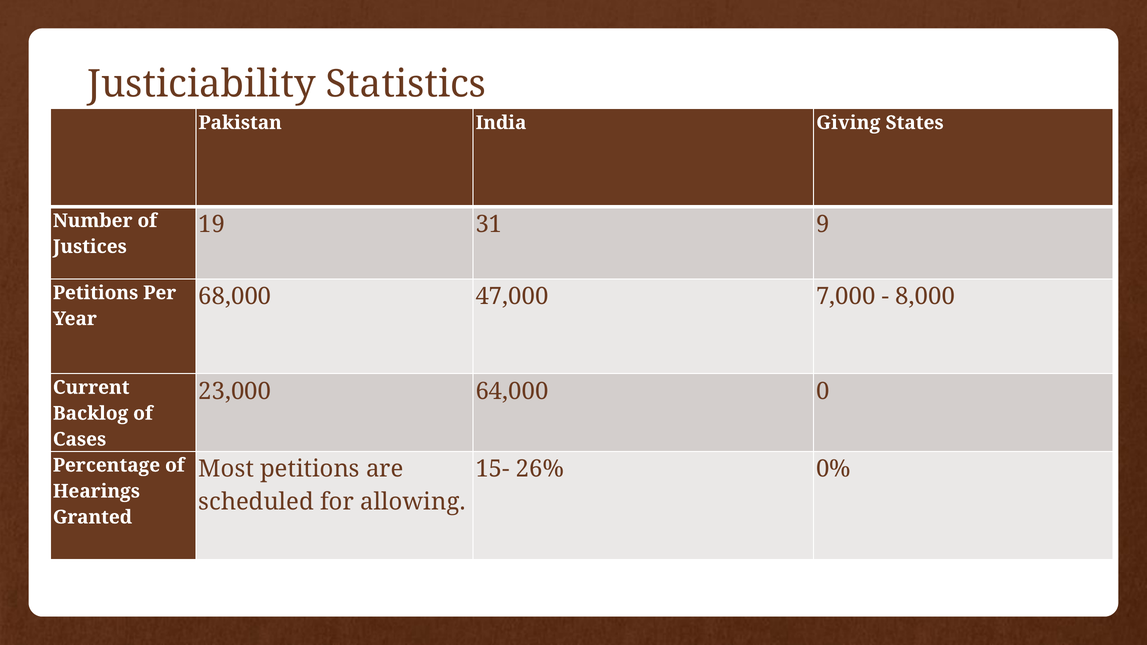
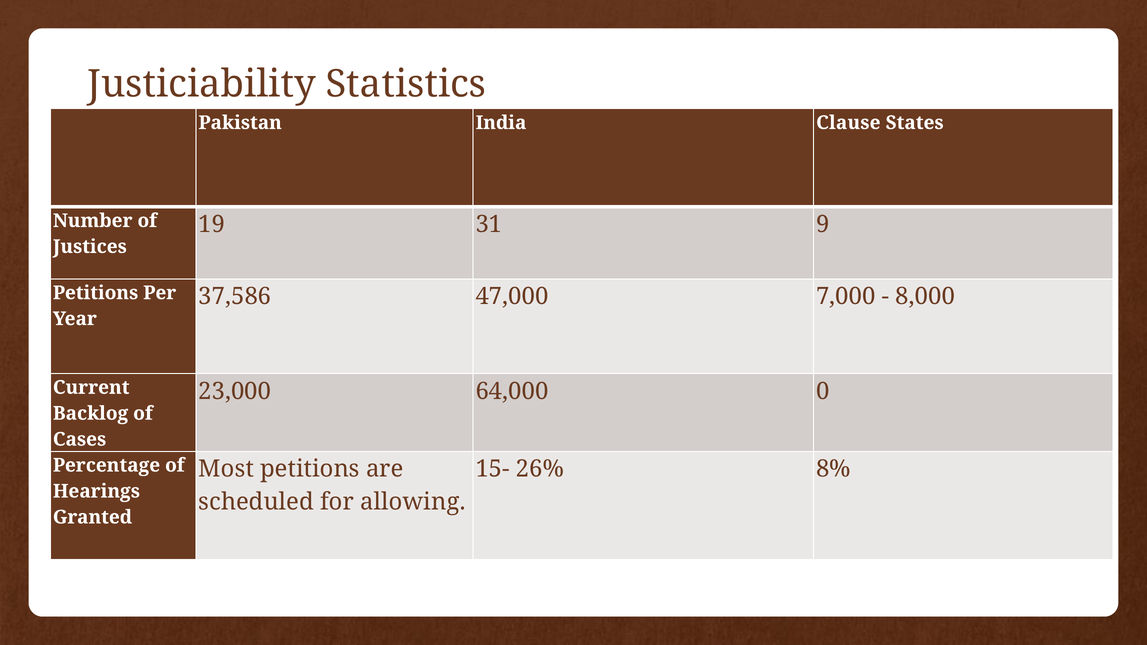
Giving: Giving -> Clause
68,000: 68,000 -> 37,586
0%: 0% -> 8%
